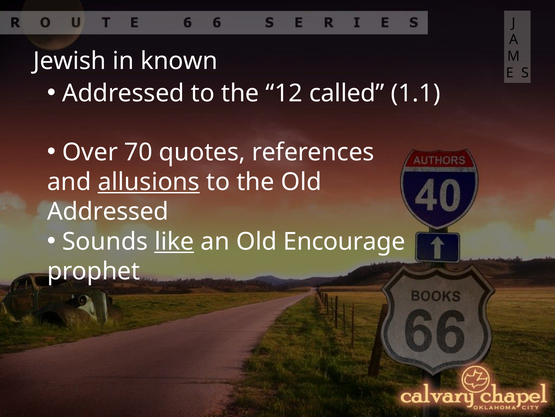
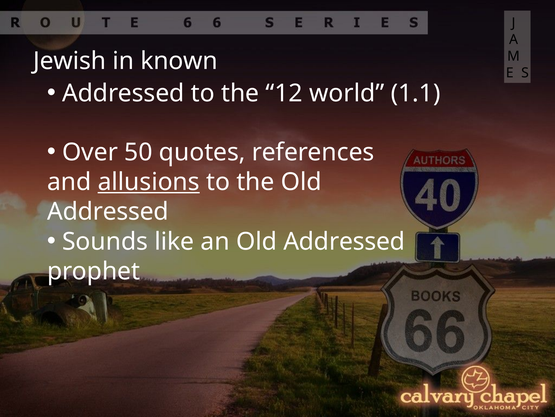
called: called -> world
70: 70 -> 50
like underline: present -> none
an Old Encourage: Encourage -> Addressed
